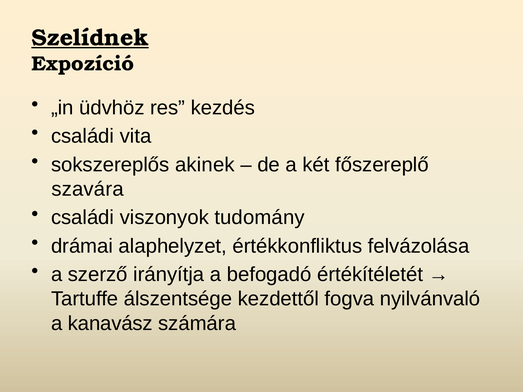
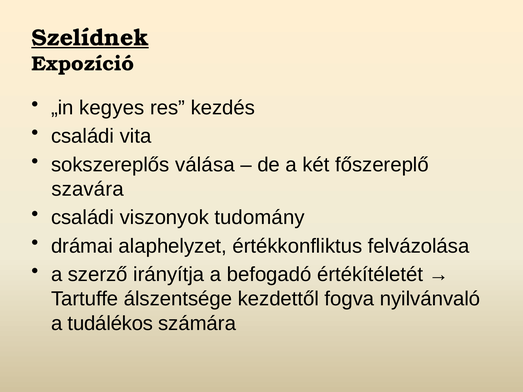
üdvhöz: üdvhöz -> kegyes
akinek: akinek -> válása
kanavász: kanavász -> tudálékos
